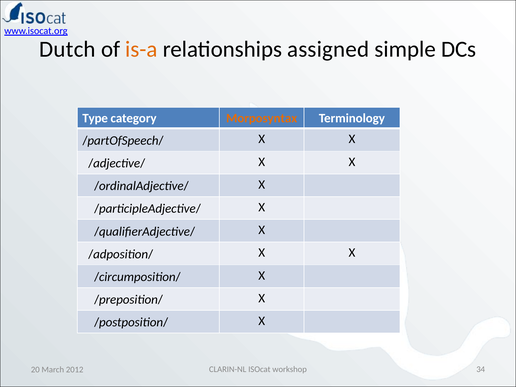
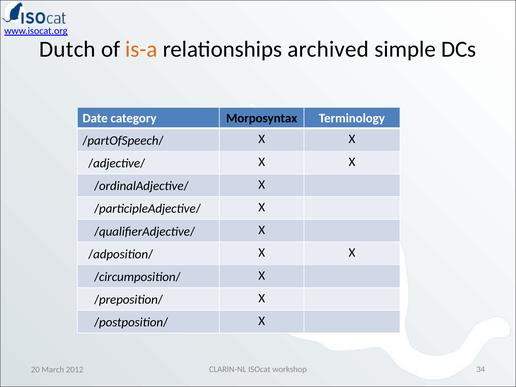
assigned: assigned -> archived
Type: Type -> Date
Morposyntax colour: orange -> black
